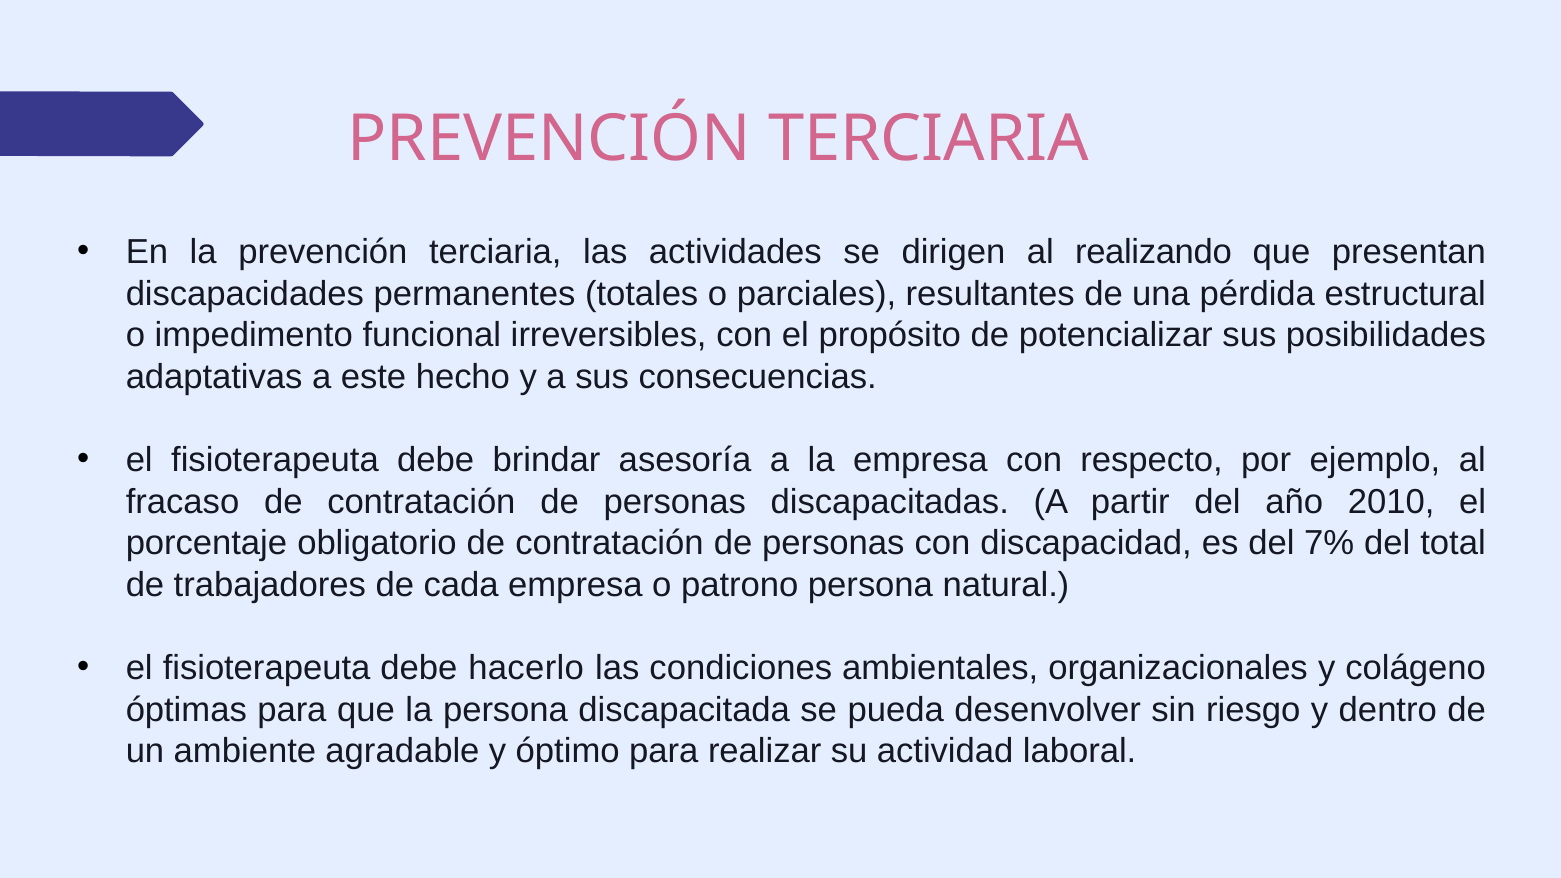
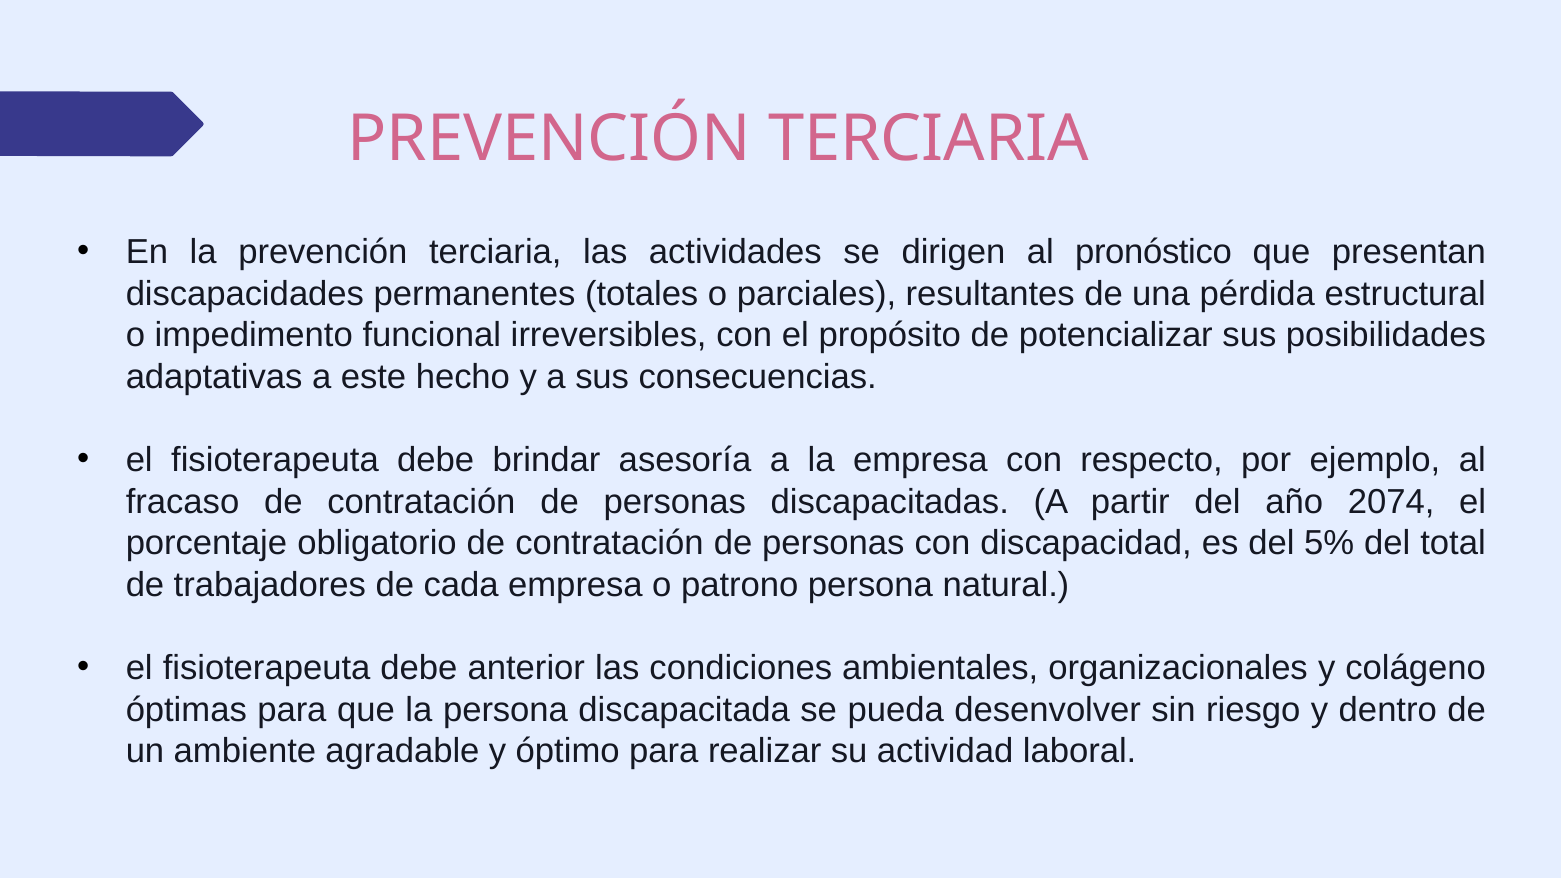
realizando: realizando -> pronóstico
2010: 2010 -> 2074
7%: 7% -> 5%
hacerlo: hacerlo -> anterior
